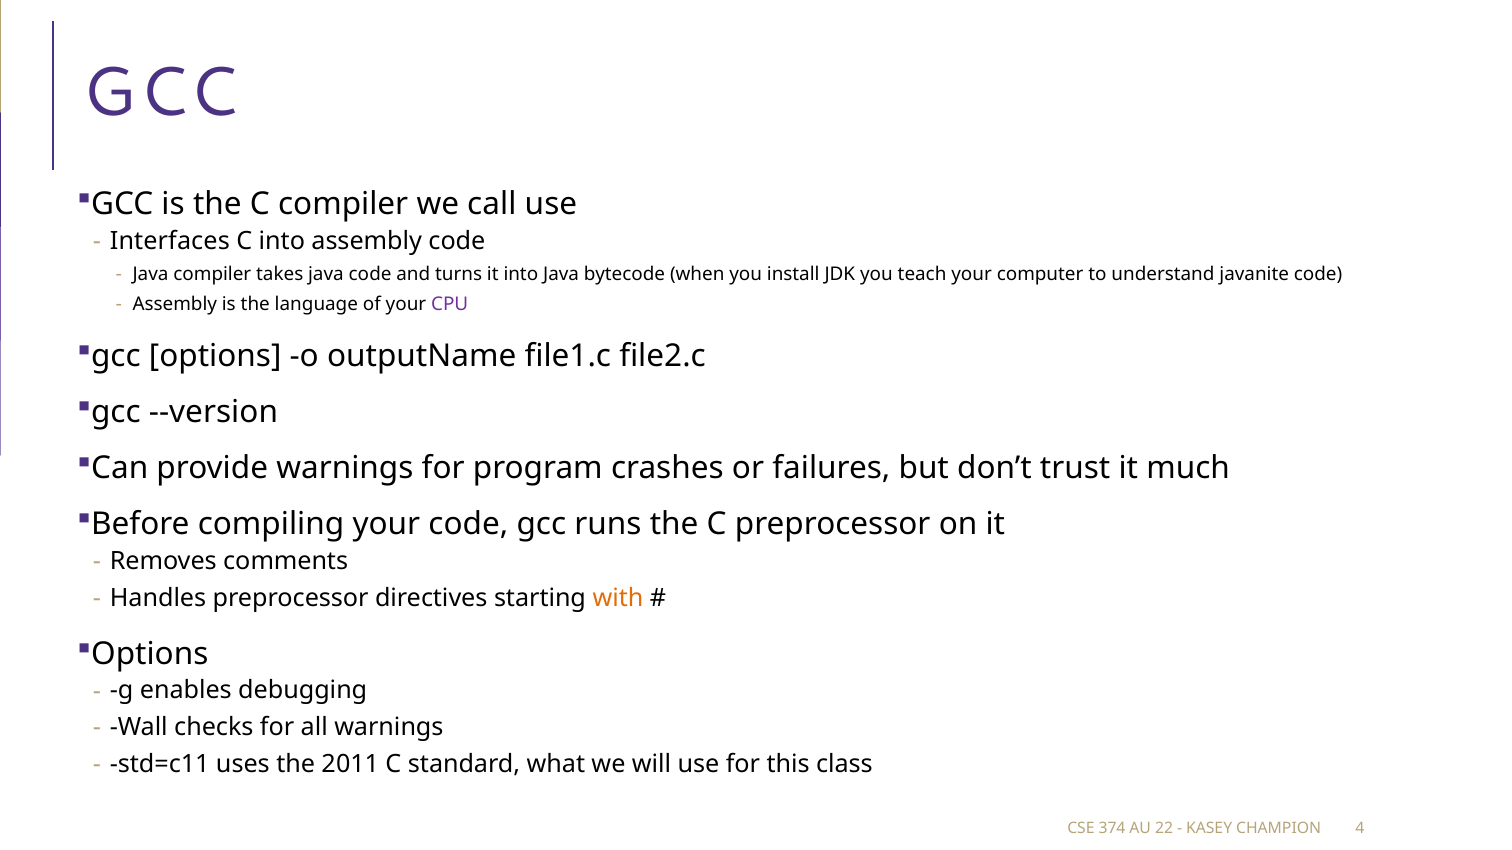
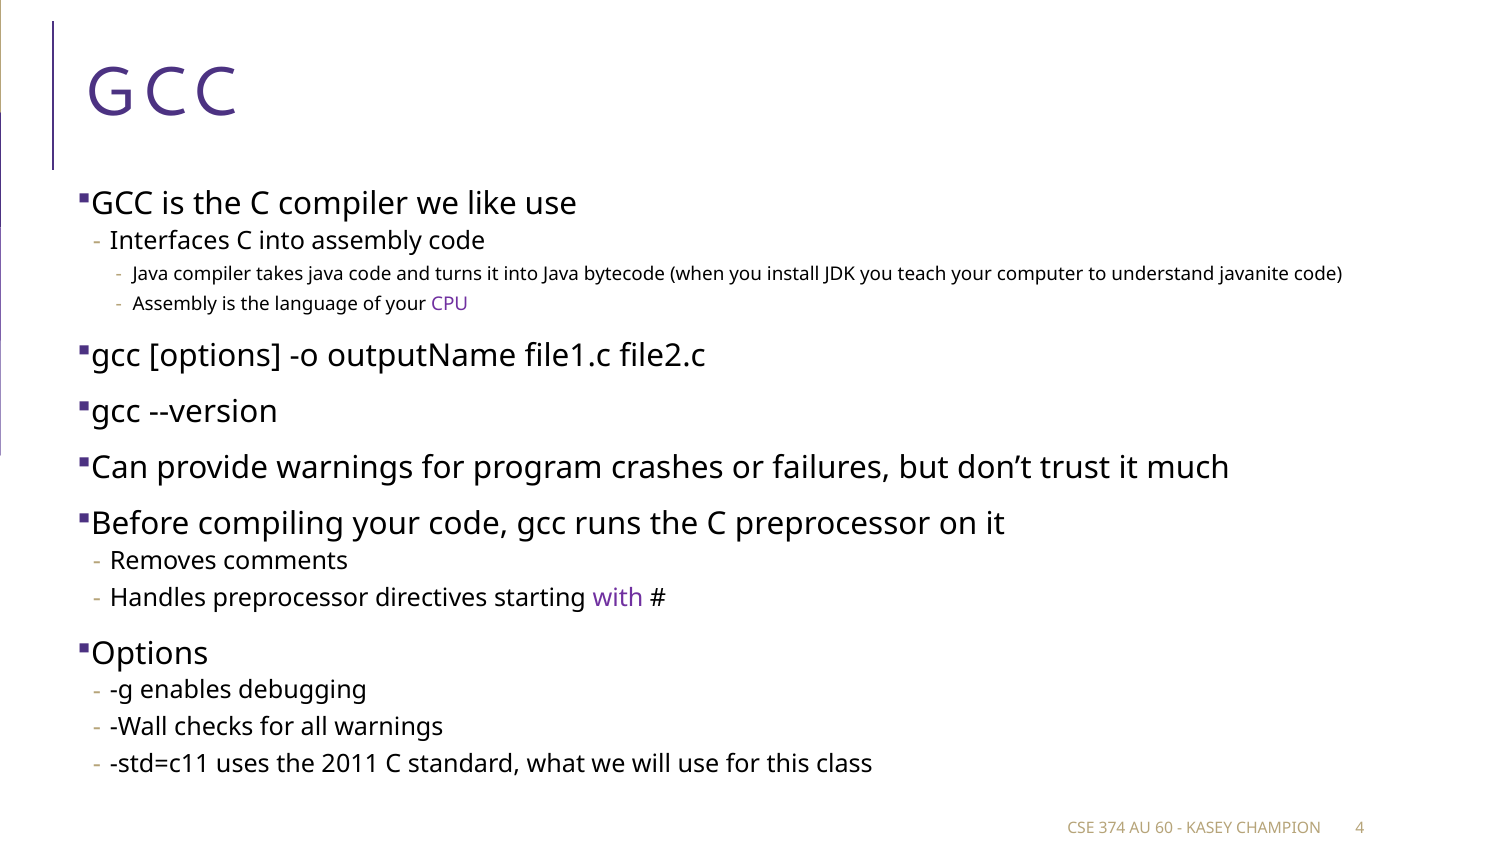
call: call -> like
with colour: orange -> purple
22: 22 -> 60
